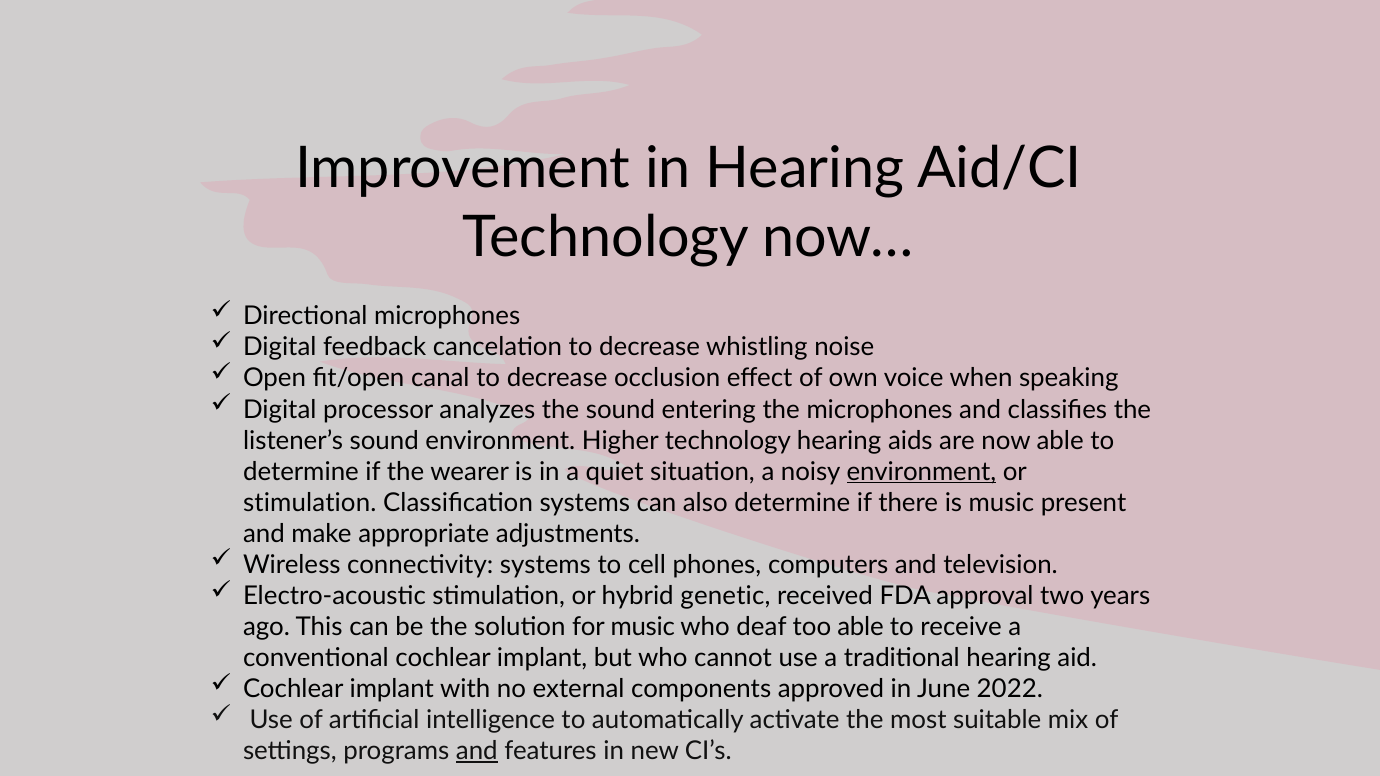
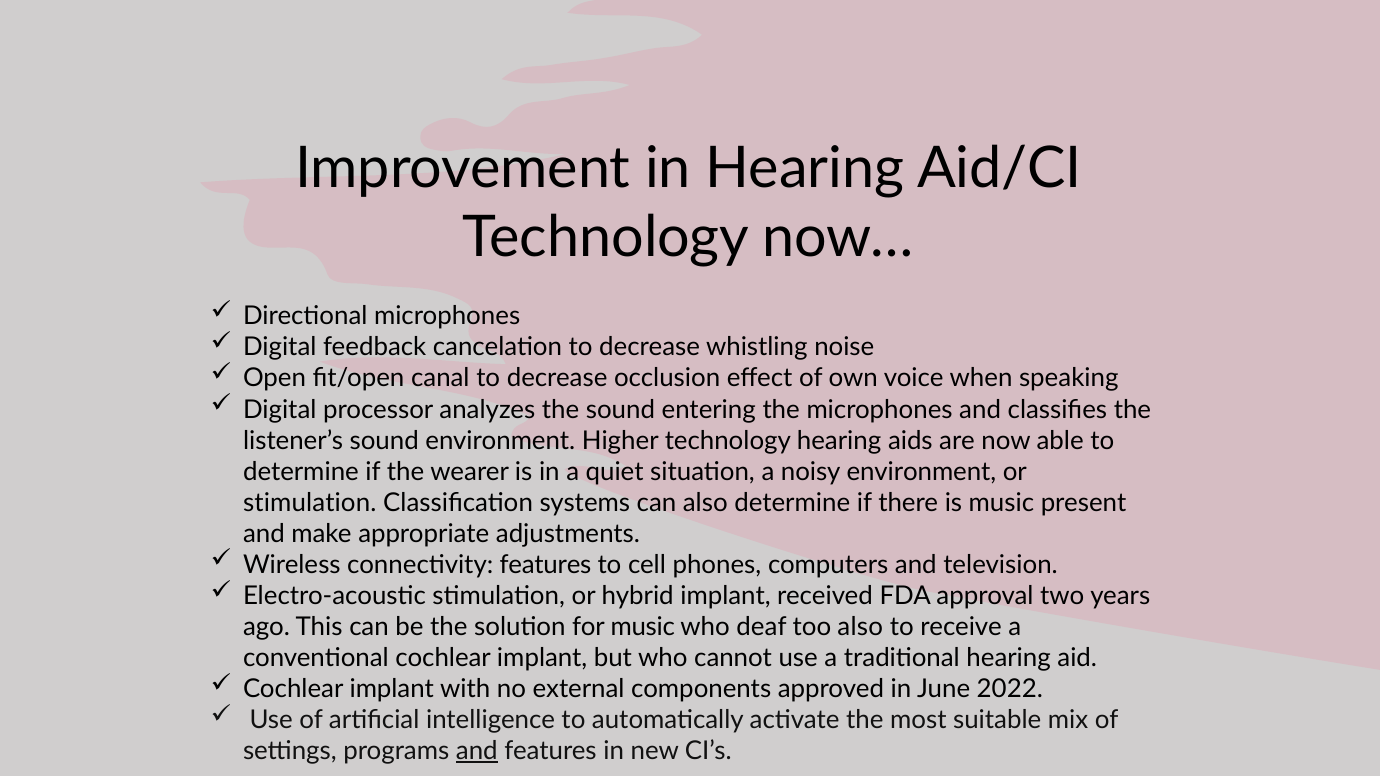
environment at (921, 472) underline: present -> none
connectivity systems: systems -> features
hybrid genetic: genetic -> implant
too able: able -> also
